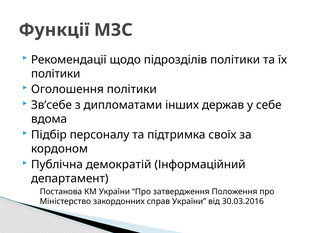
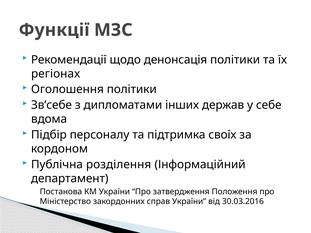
підрозділів: підрозділів -> денонсація
політики at (56, 74): політики -> регіонах
демократій: демократій -> розділення
